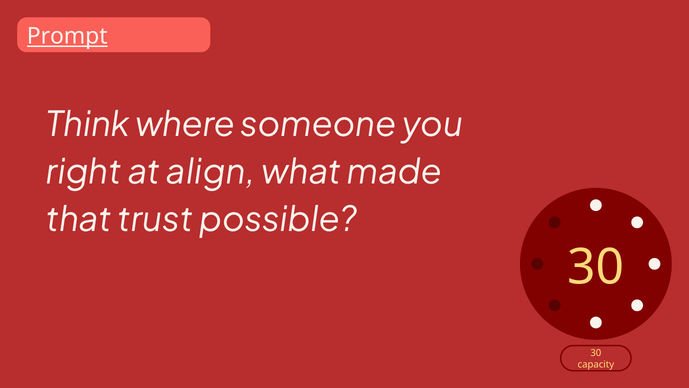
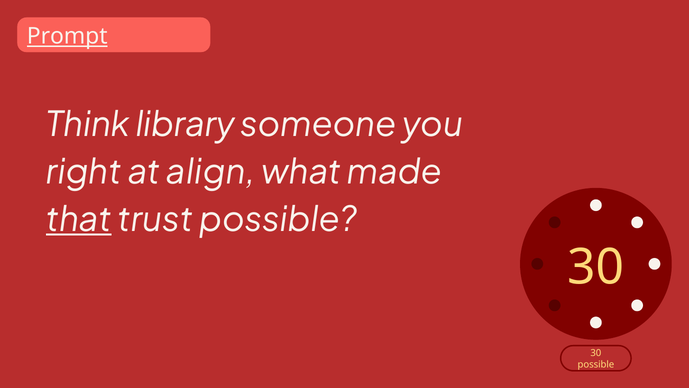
where: where -> library
that underline: none -> present
capacity at (596, 364): capacity -> possible
